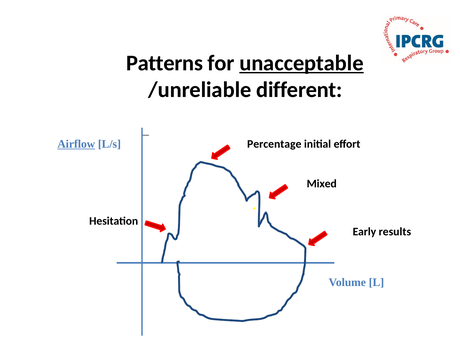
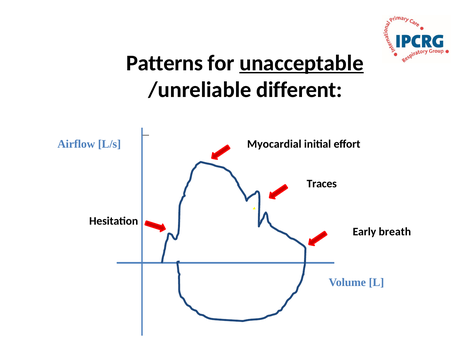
Airflow underline: present -> none
Percentage: Percentage -> Myocardial
Mixed: Mixed -> Traces
results: results -> breath
